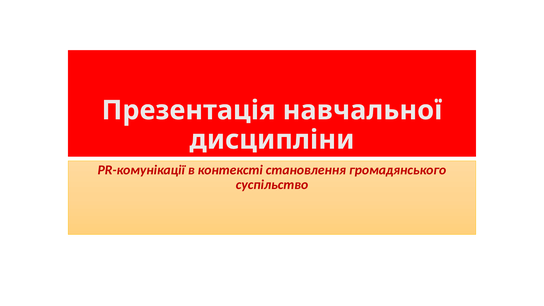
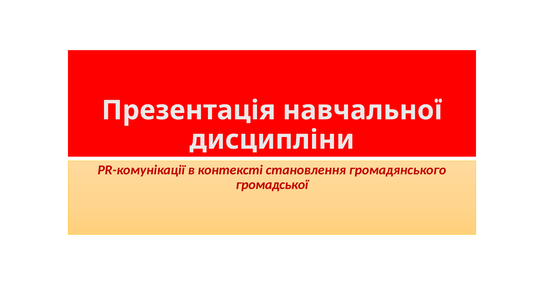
суспільство: суспільство -> громадської
